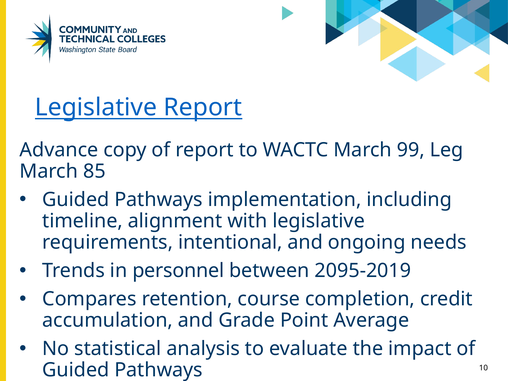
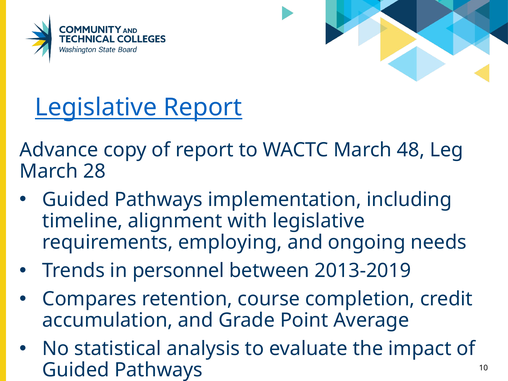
99: 99 -> 48
85: 85 -> 28
intentional: intentional -> employing
2095-2019: 2095-2019 -> 2013-2019
